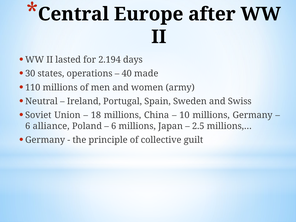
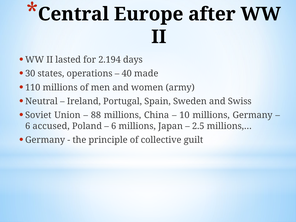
18: 18 -> 88
alliance: alliance -> accused
